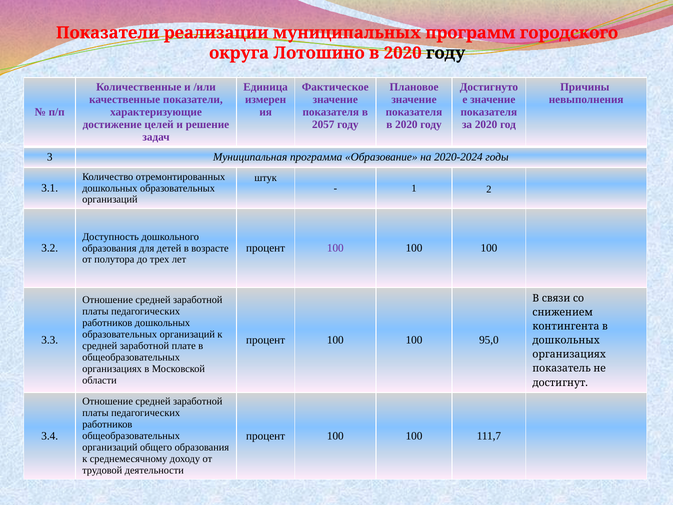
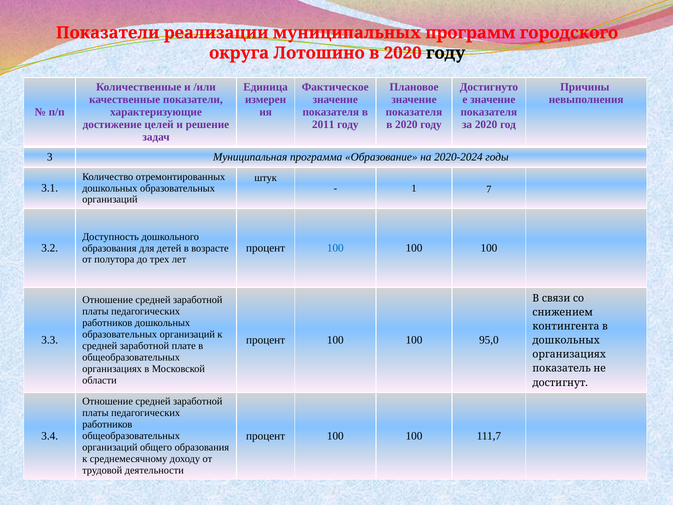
2057: 2057 -> 2011
2: 2 -> 7
100 at (335, 248) colour: purple -> blue
